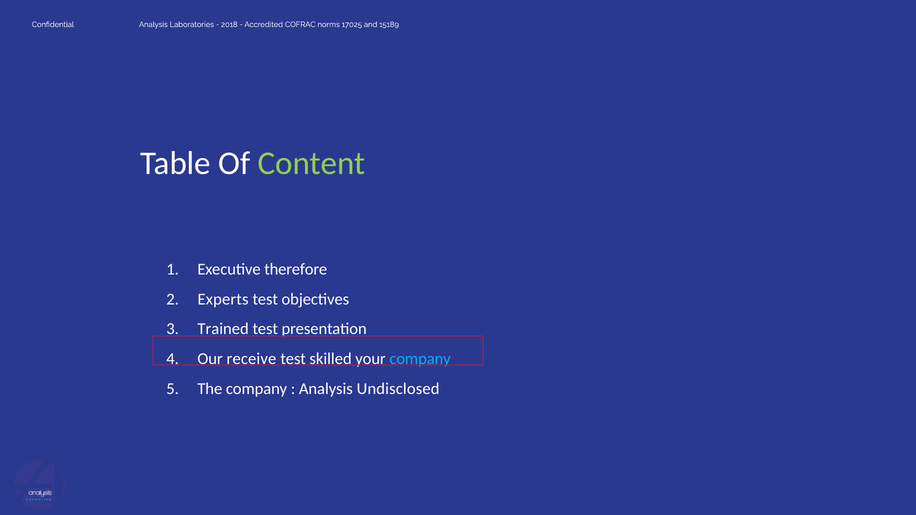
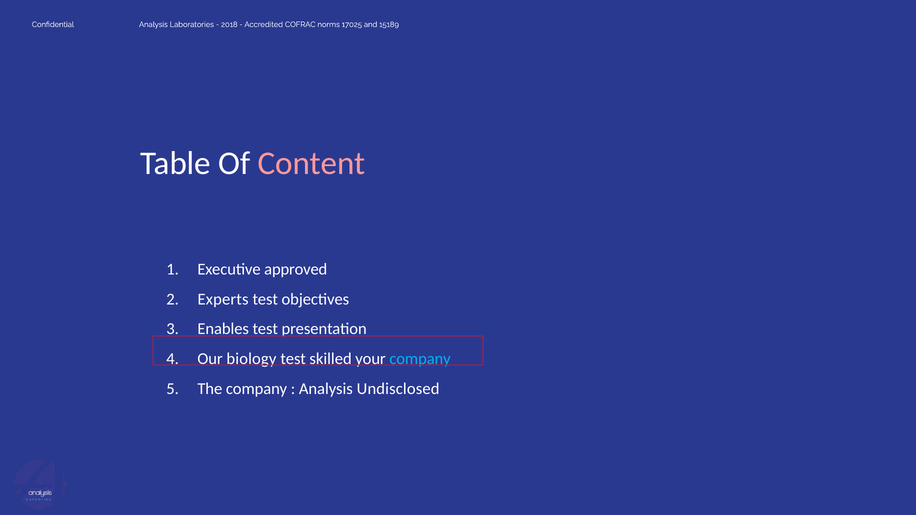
Content colour: light green -> pink
therefore: therefore -> approved
Trained: Trained -> Enables
receive: receive -> biology
